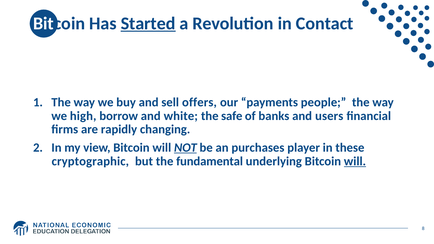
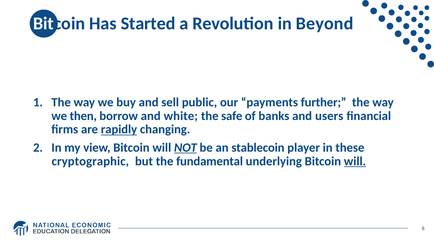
Started underline: present -> none
Contact: Contact -> Beyond
offers: offers -> public
people: people -> further
high: high -> then
rapidly underline: none -> present
purchases: purchases -> stablecoin
